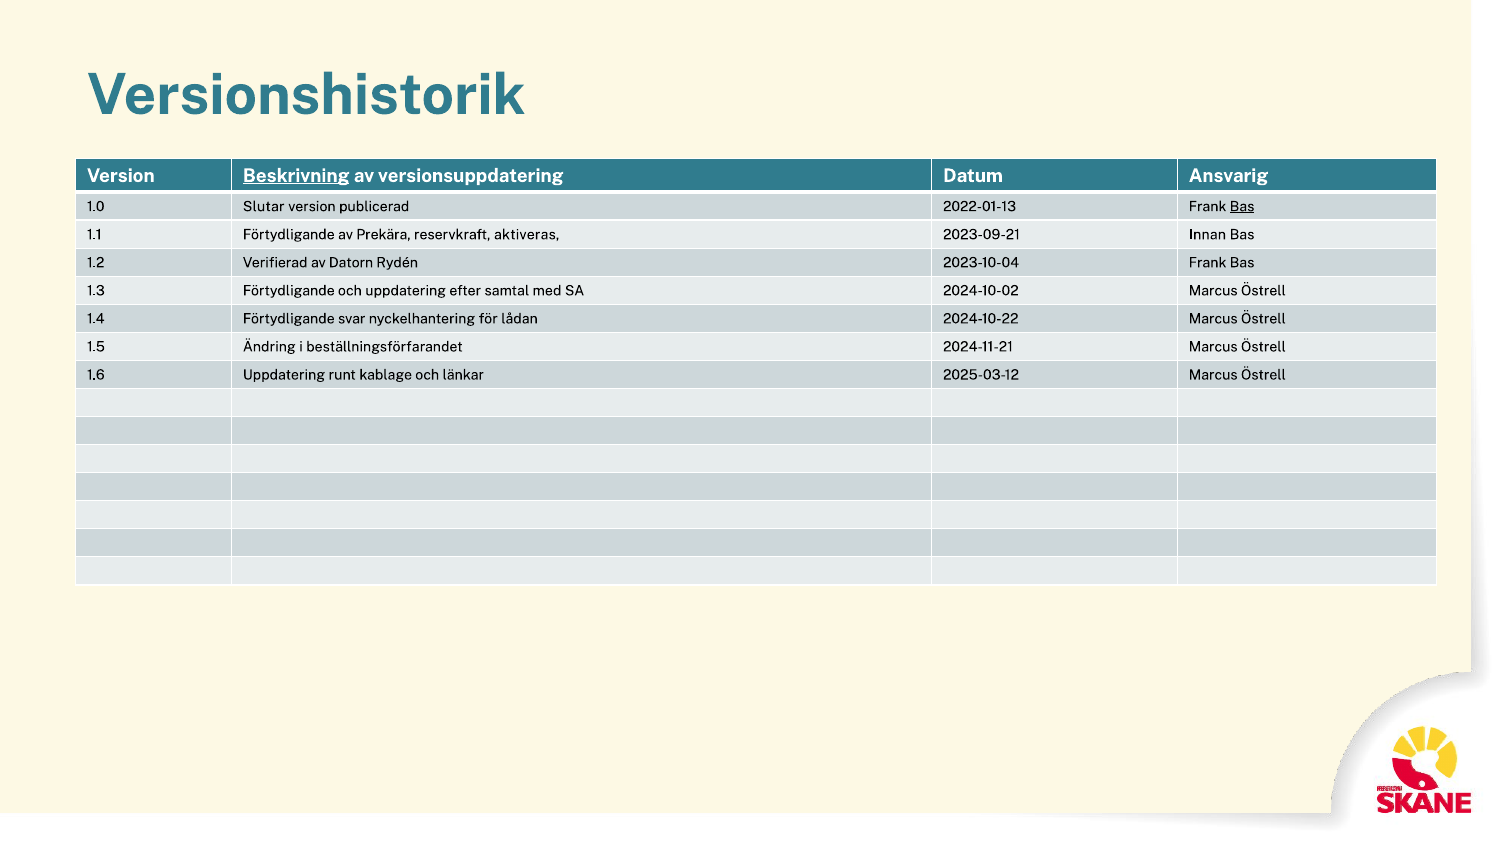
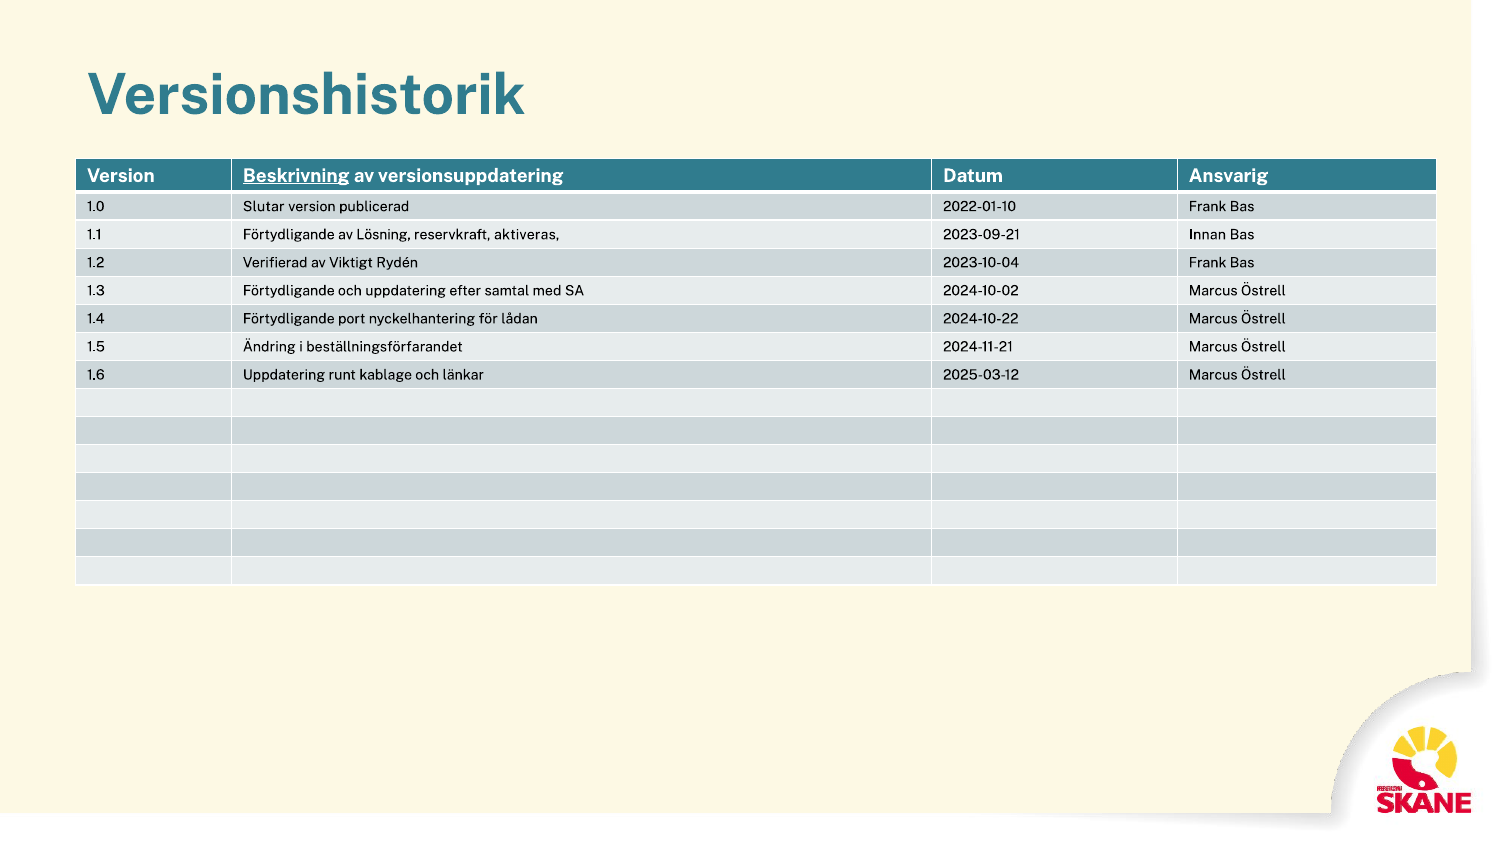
2022-01-13: 2022-01-13 -> 2022-01-10
Bas at (1242, 206) underline: present -> none
Prekära: Prekära -> Lösning
Datorn: Datorn -> Viktigt
svar: svar -> port
